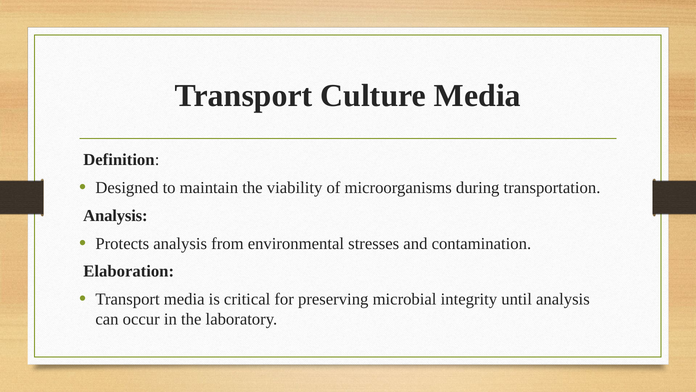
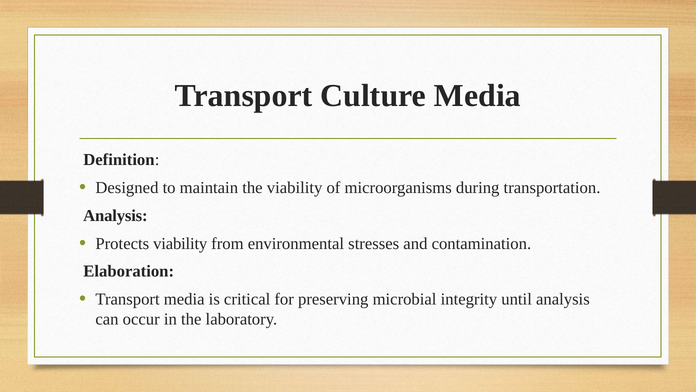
Protects analysis: analysis -> viability
